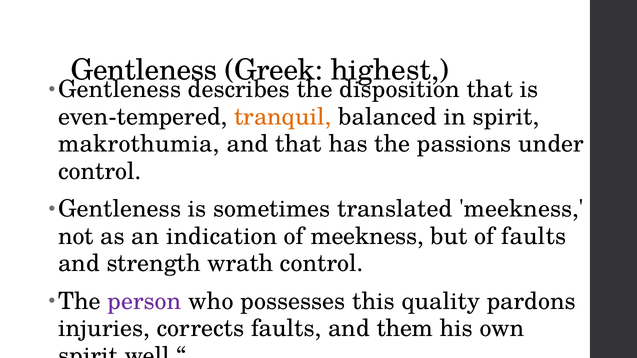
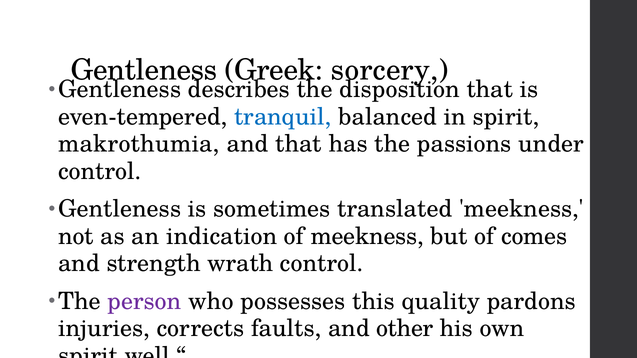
highest: highest -> sorcery
tranquil colour: orange -> blue
of faults: faults -> comes
them: them -> other
